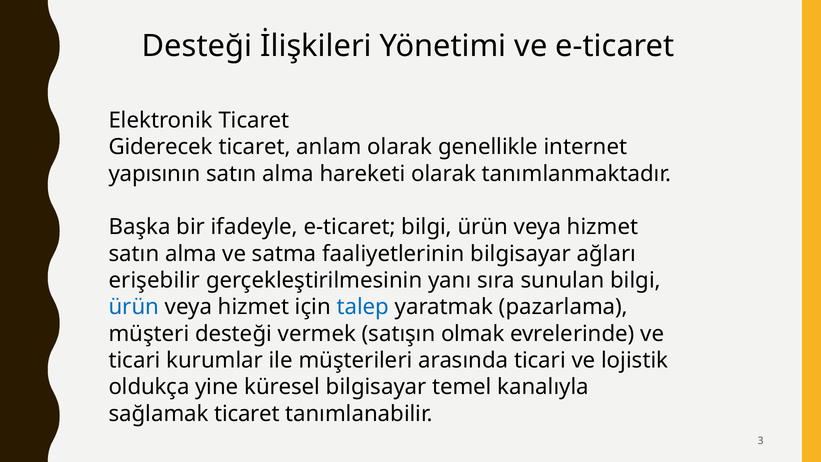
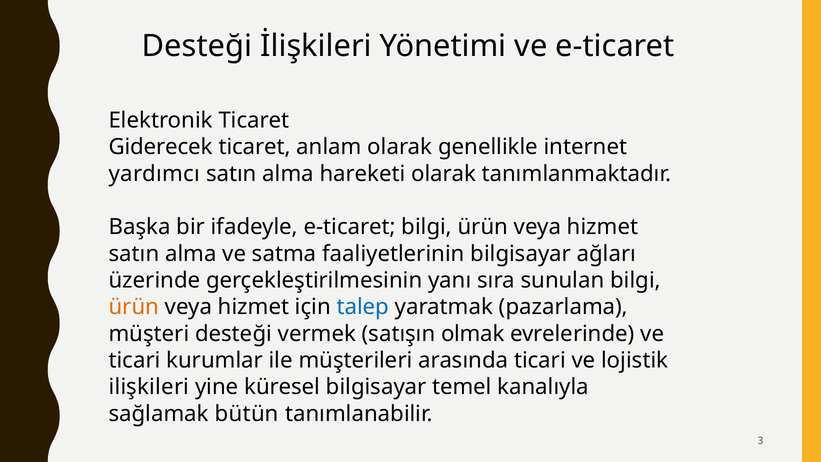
yapısının: yapısının -> yardımcı
erişebilir: erişebilir -> üzerinde
ürün at (134, 307) colour: blue -> orange
oldukça: oldukça -> ilişkileri
sağlamak ticaret: ticaret -> bütün
